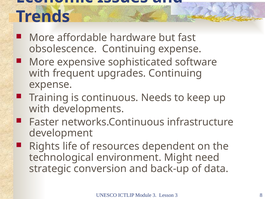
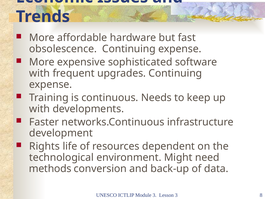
strategic: strategic -> methods
